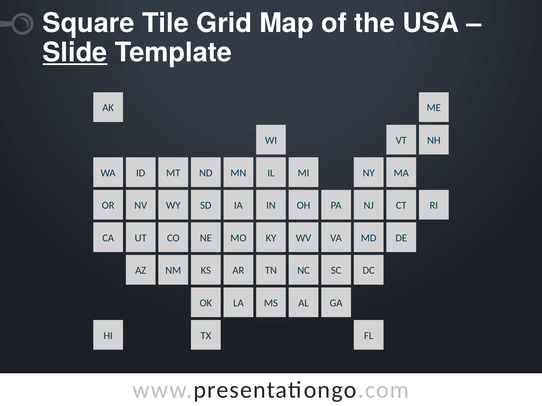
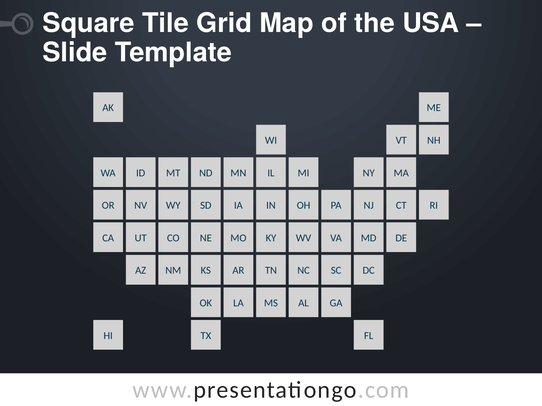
Slide underline: present -> none
